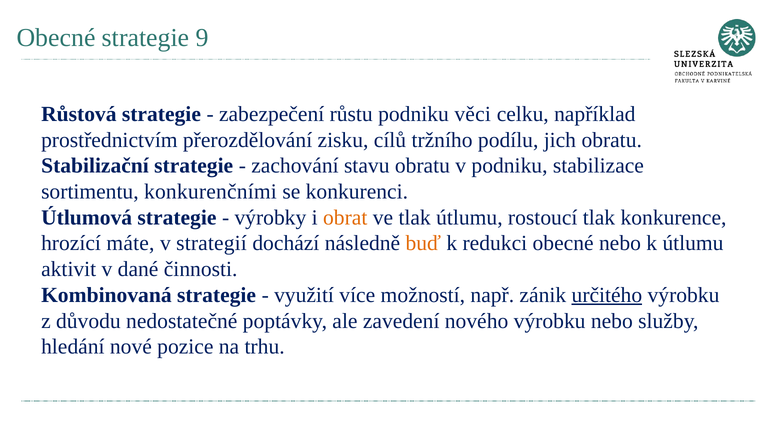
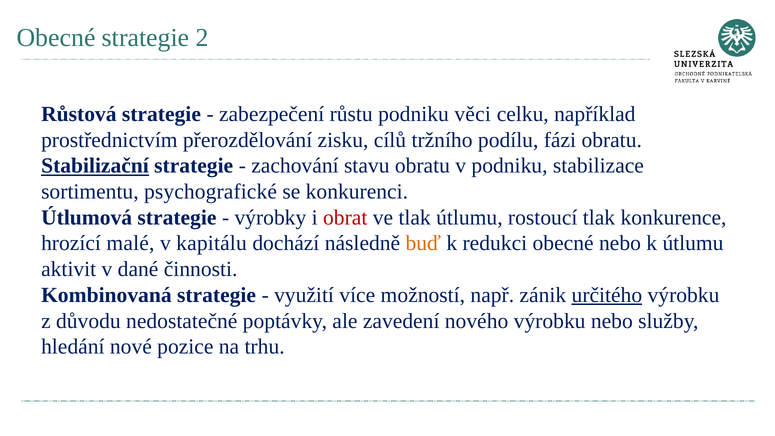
9: 9 -> 2
jich: jich -> fázi
Stabilizační underline: none -> present
konkurenčními: konkurenčními -> psychografické
obrat colour: orange -> red
máte: máte -> malé
strategií: strategií -> kapitálu
